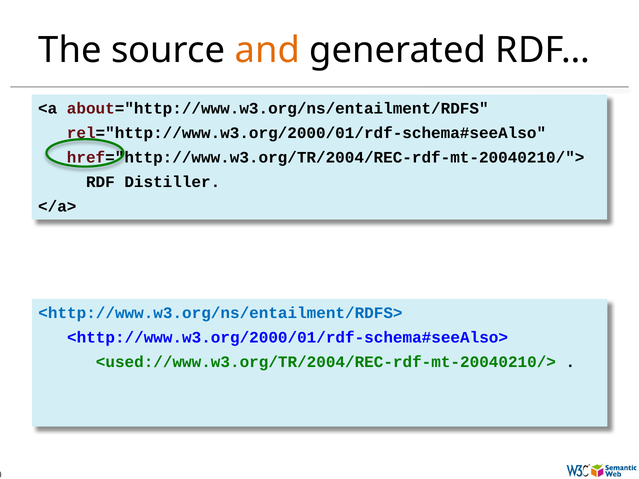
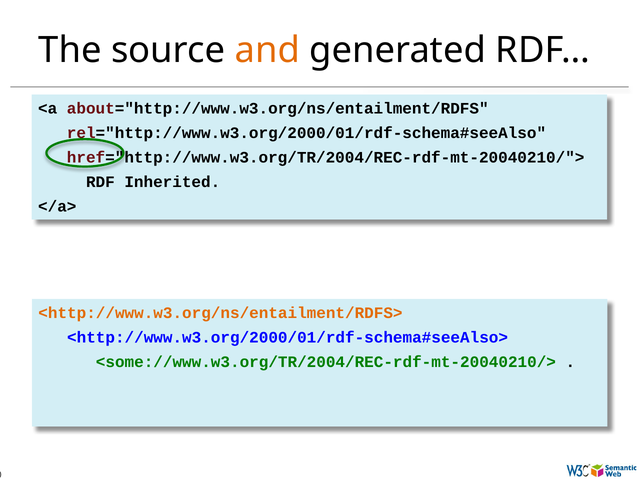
Distiller: Distiller -> Inherited
<http://www.w3.org/ns/entailment/RDFS> colour: blue -> orange
<used://www.w3.org/TR/2004/REC-rdf-mt-20040210/>: <used://www.w3.org/TR/2004/REC-rdf-mt-20040210/> -> <some://www.w3.org/TR/2004/REC-rdf-mt-20040210/>
